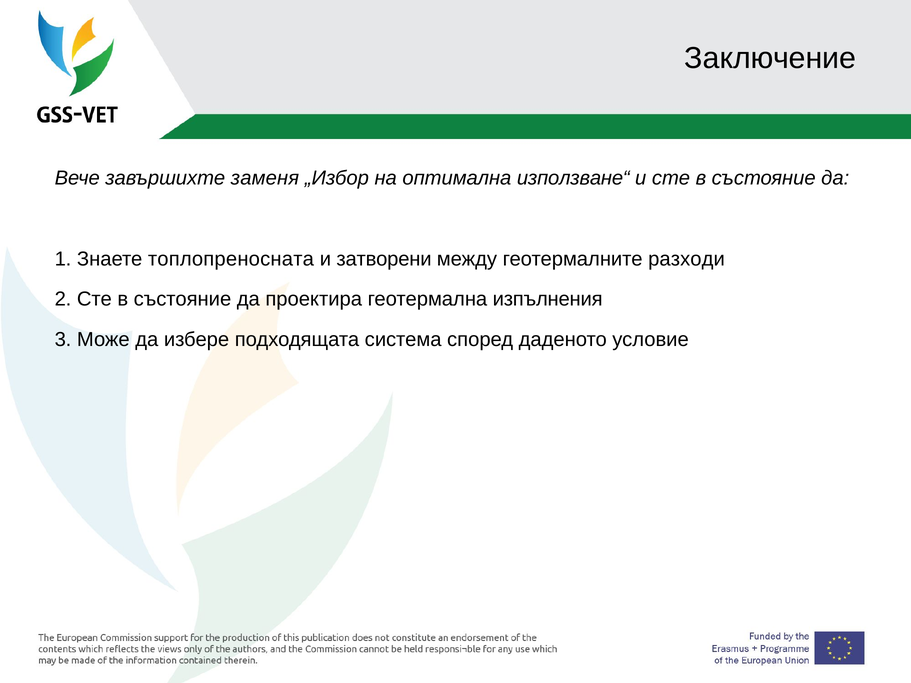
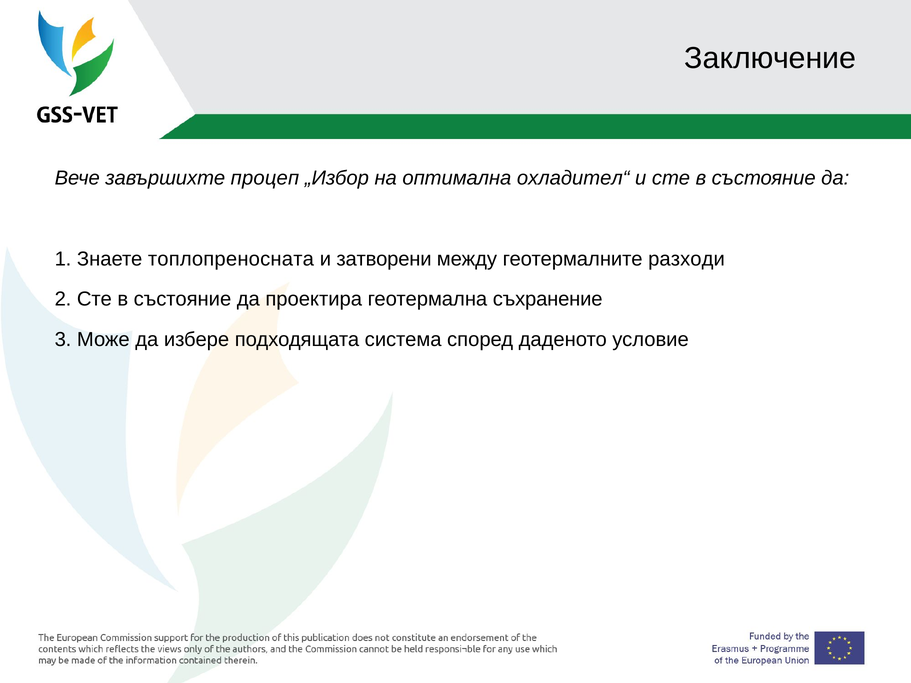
заменя: заменя -> процеп
използване“: използване“ -> охладител“
изпълнения: изпълнения -> съхранение
